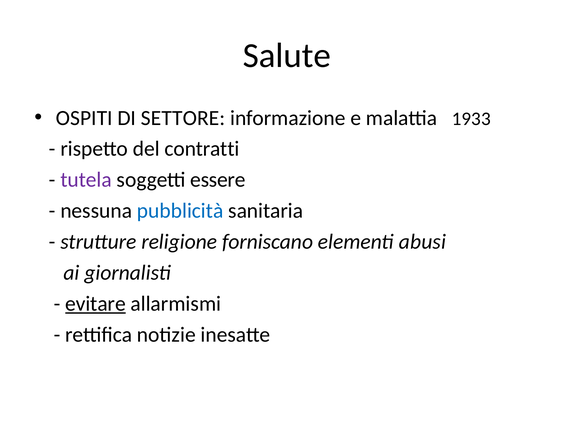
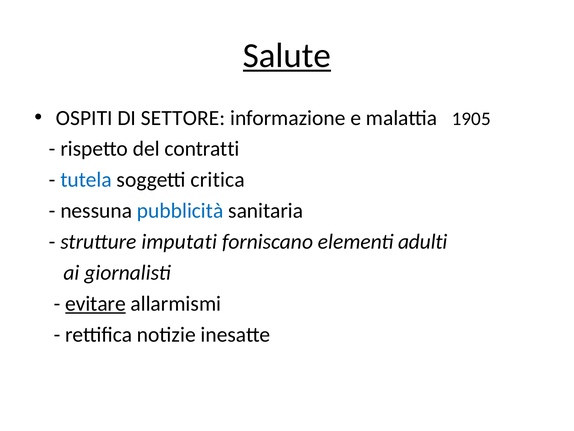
Salute underline: none -> present
1933: 1933 -> 1905
tutela colour: purple -> blue
essere: essere -> critica
religione: religione -> imputati
abusi: abusi -> adulti
